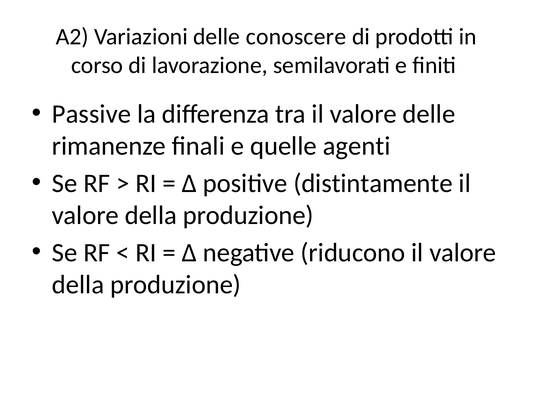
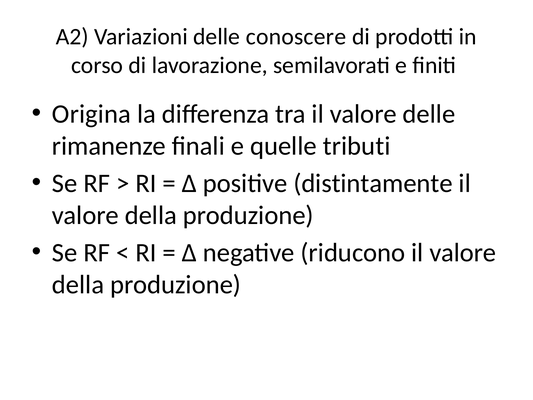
Passive: Passive -> Origina
agenti: agenti -> tributi
